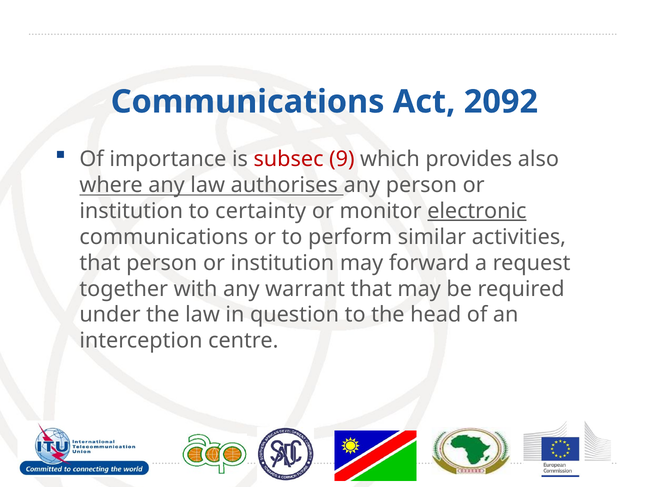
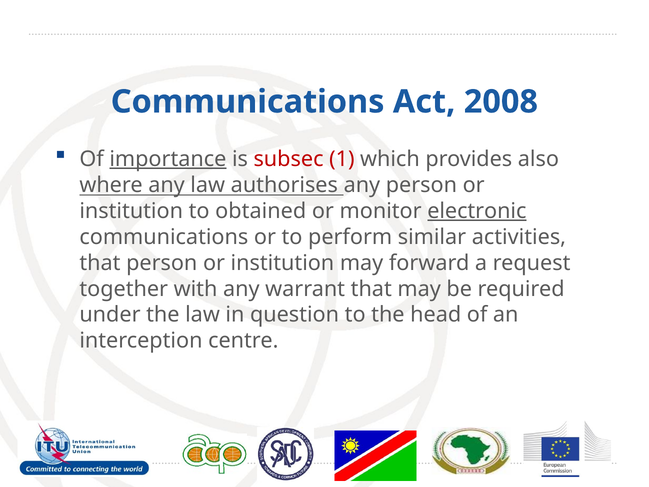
2092: 2092 -> 2008
importance underline: none -> present
9: 9 -> 1
certainty: certainty -> obtained
